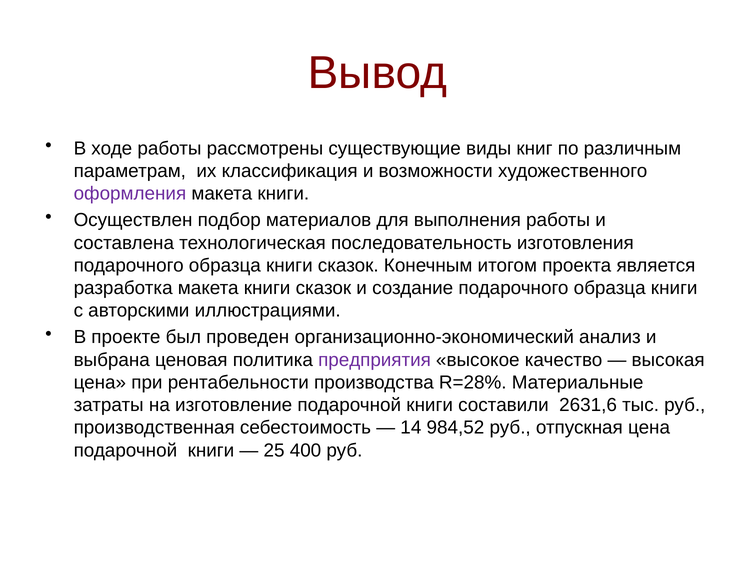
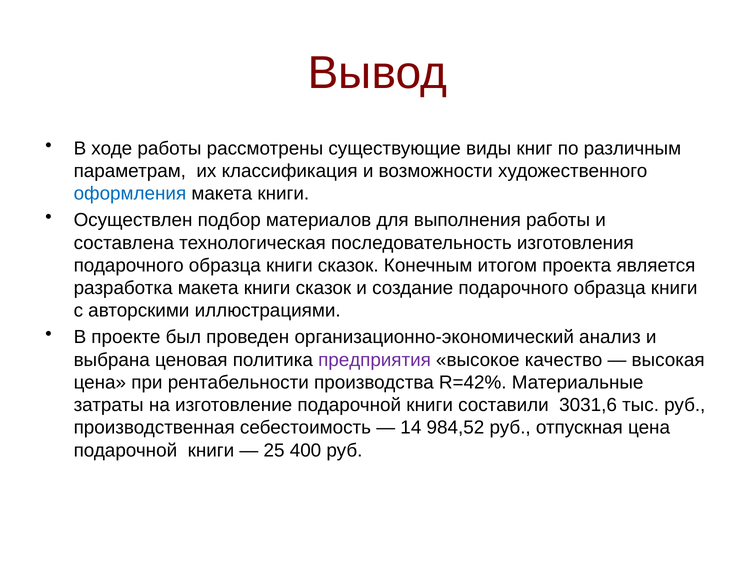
оформления colour: purple -> blue
R=28%: R=28% -> R=42%
2631,6: 2631,6 -> 3031,6
